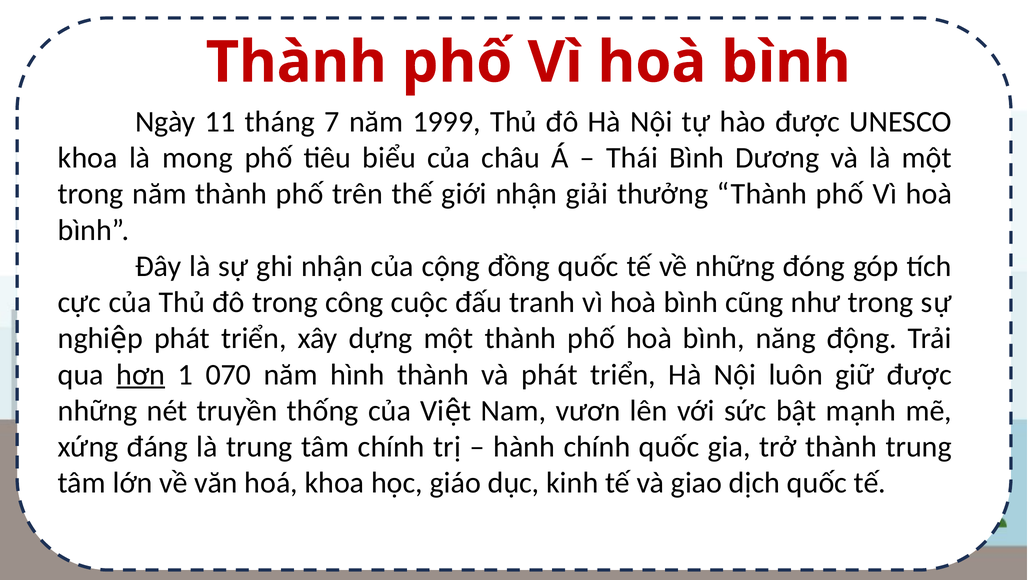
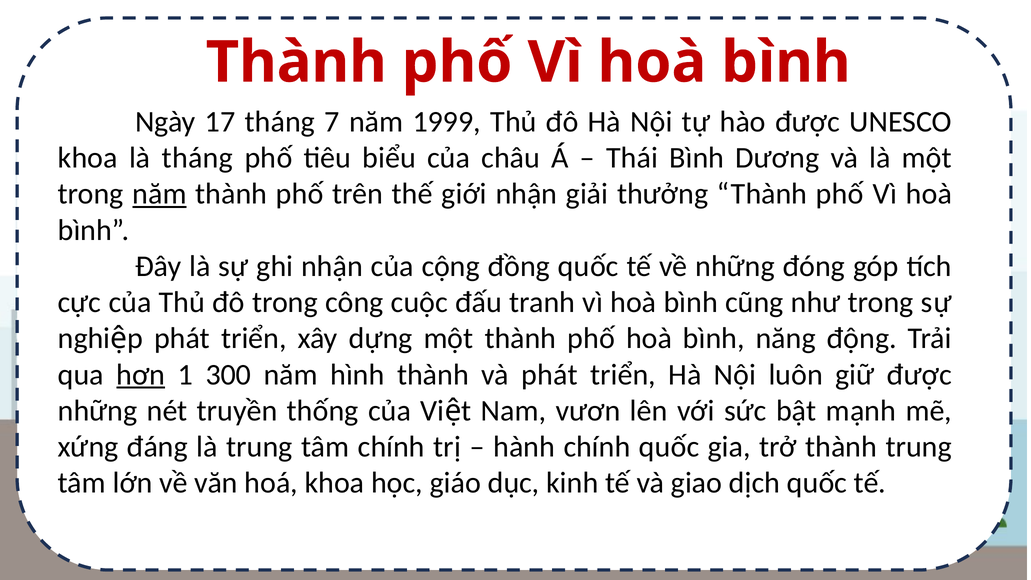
11: 11 -> 17
là mong: mong -> tháng
năm at (159, 194) underline: none -> present
070: 070 -> 300
